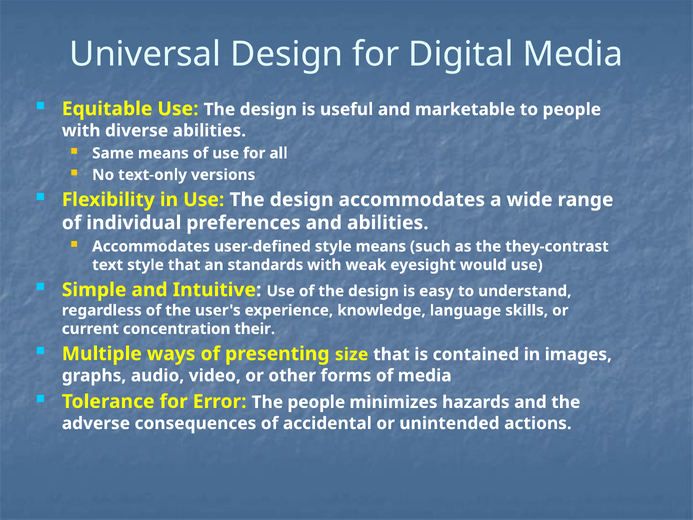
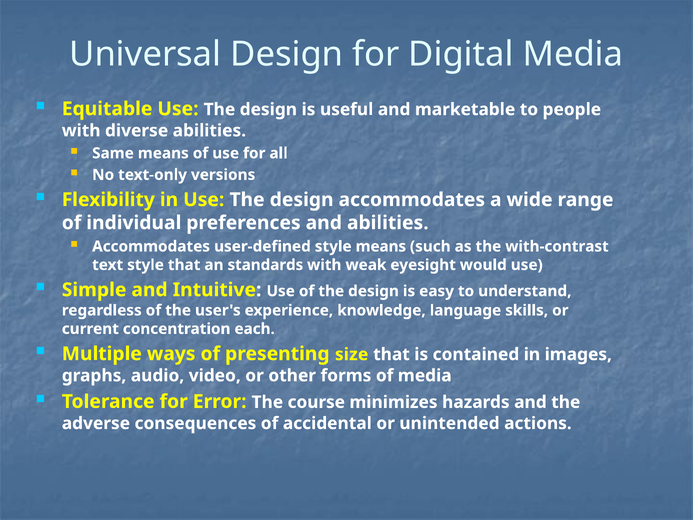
they-contrast: they-contrast -> with-contrast
their: their -> each
The people: people -> course
